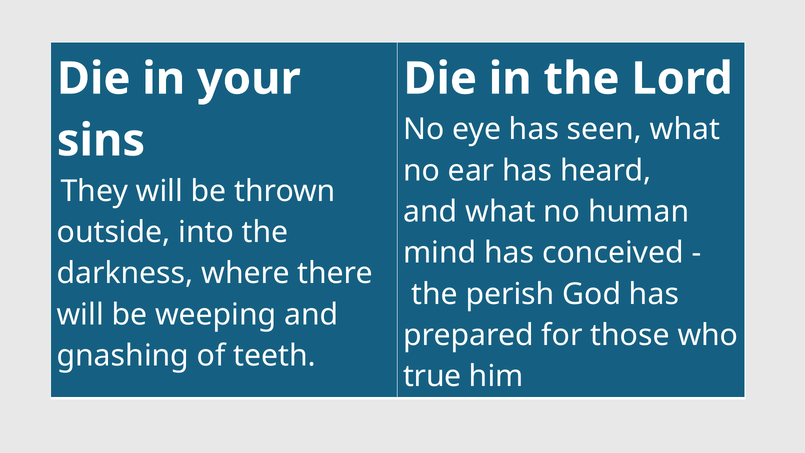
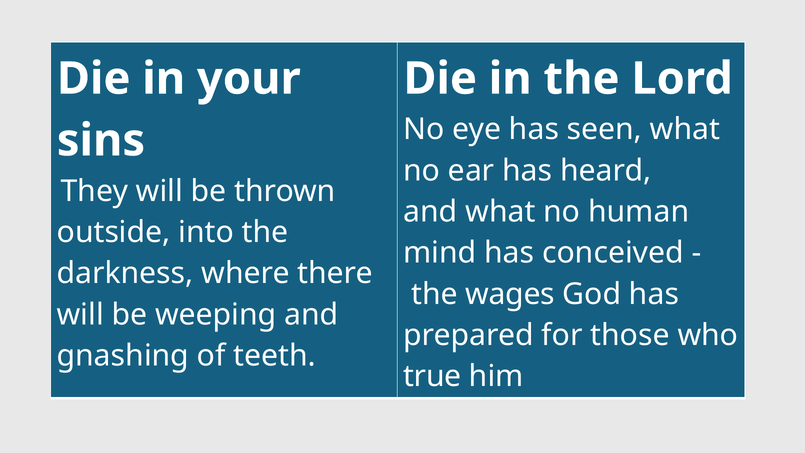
perish: perish -> wages
